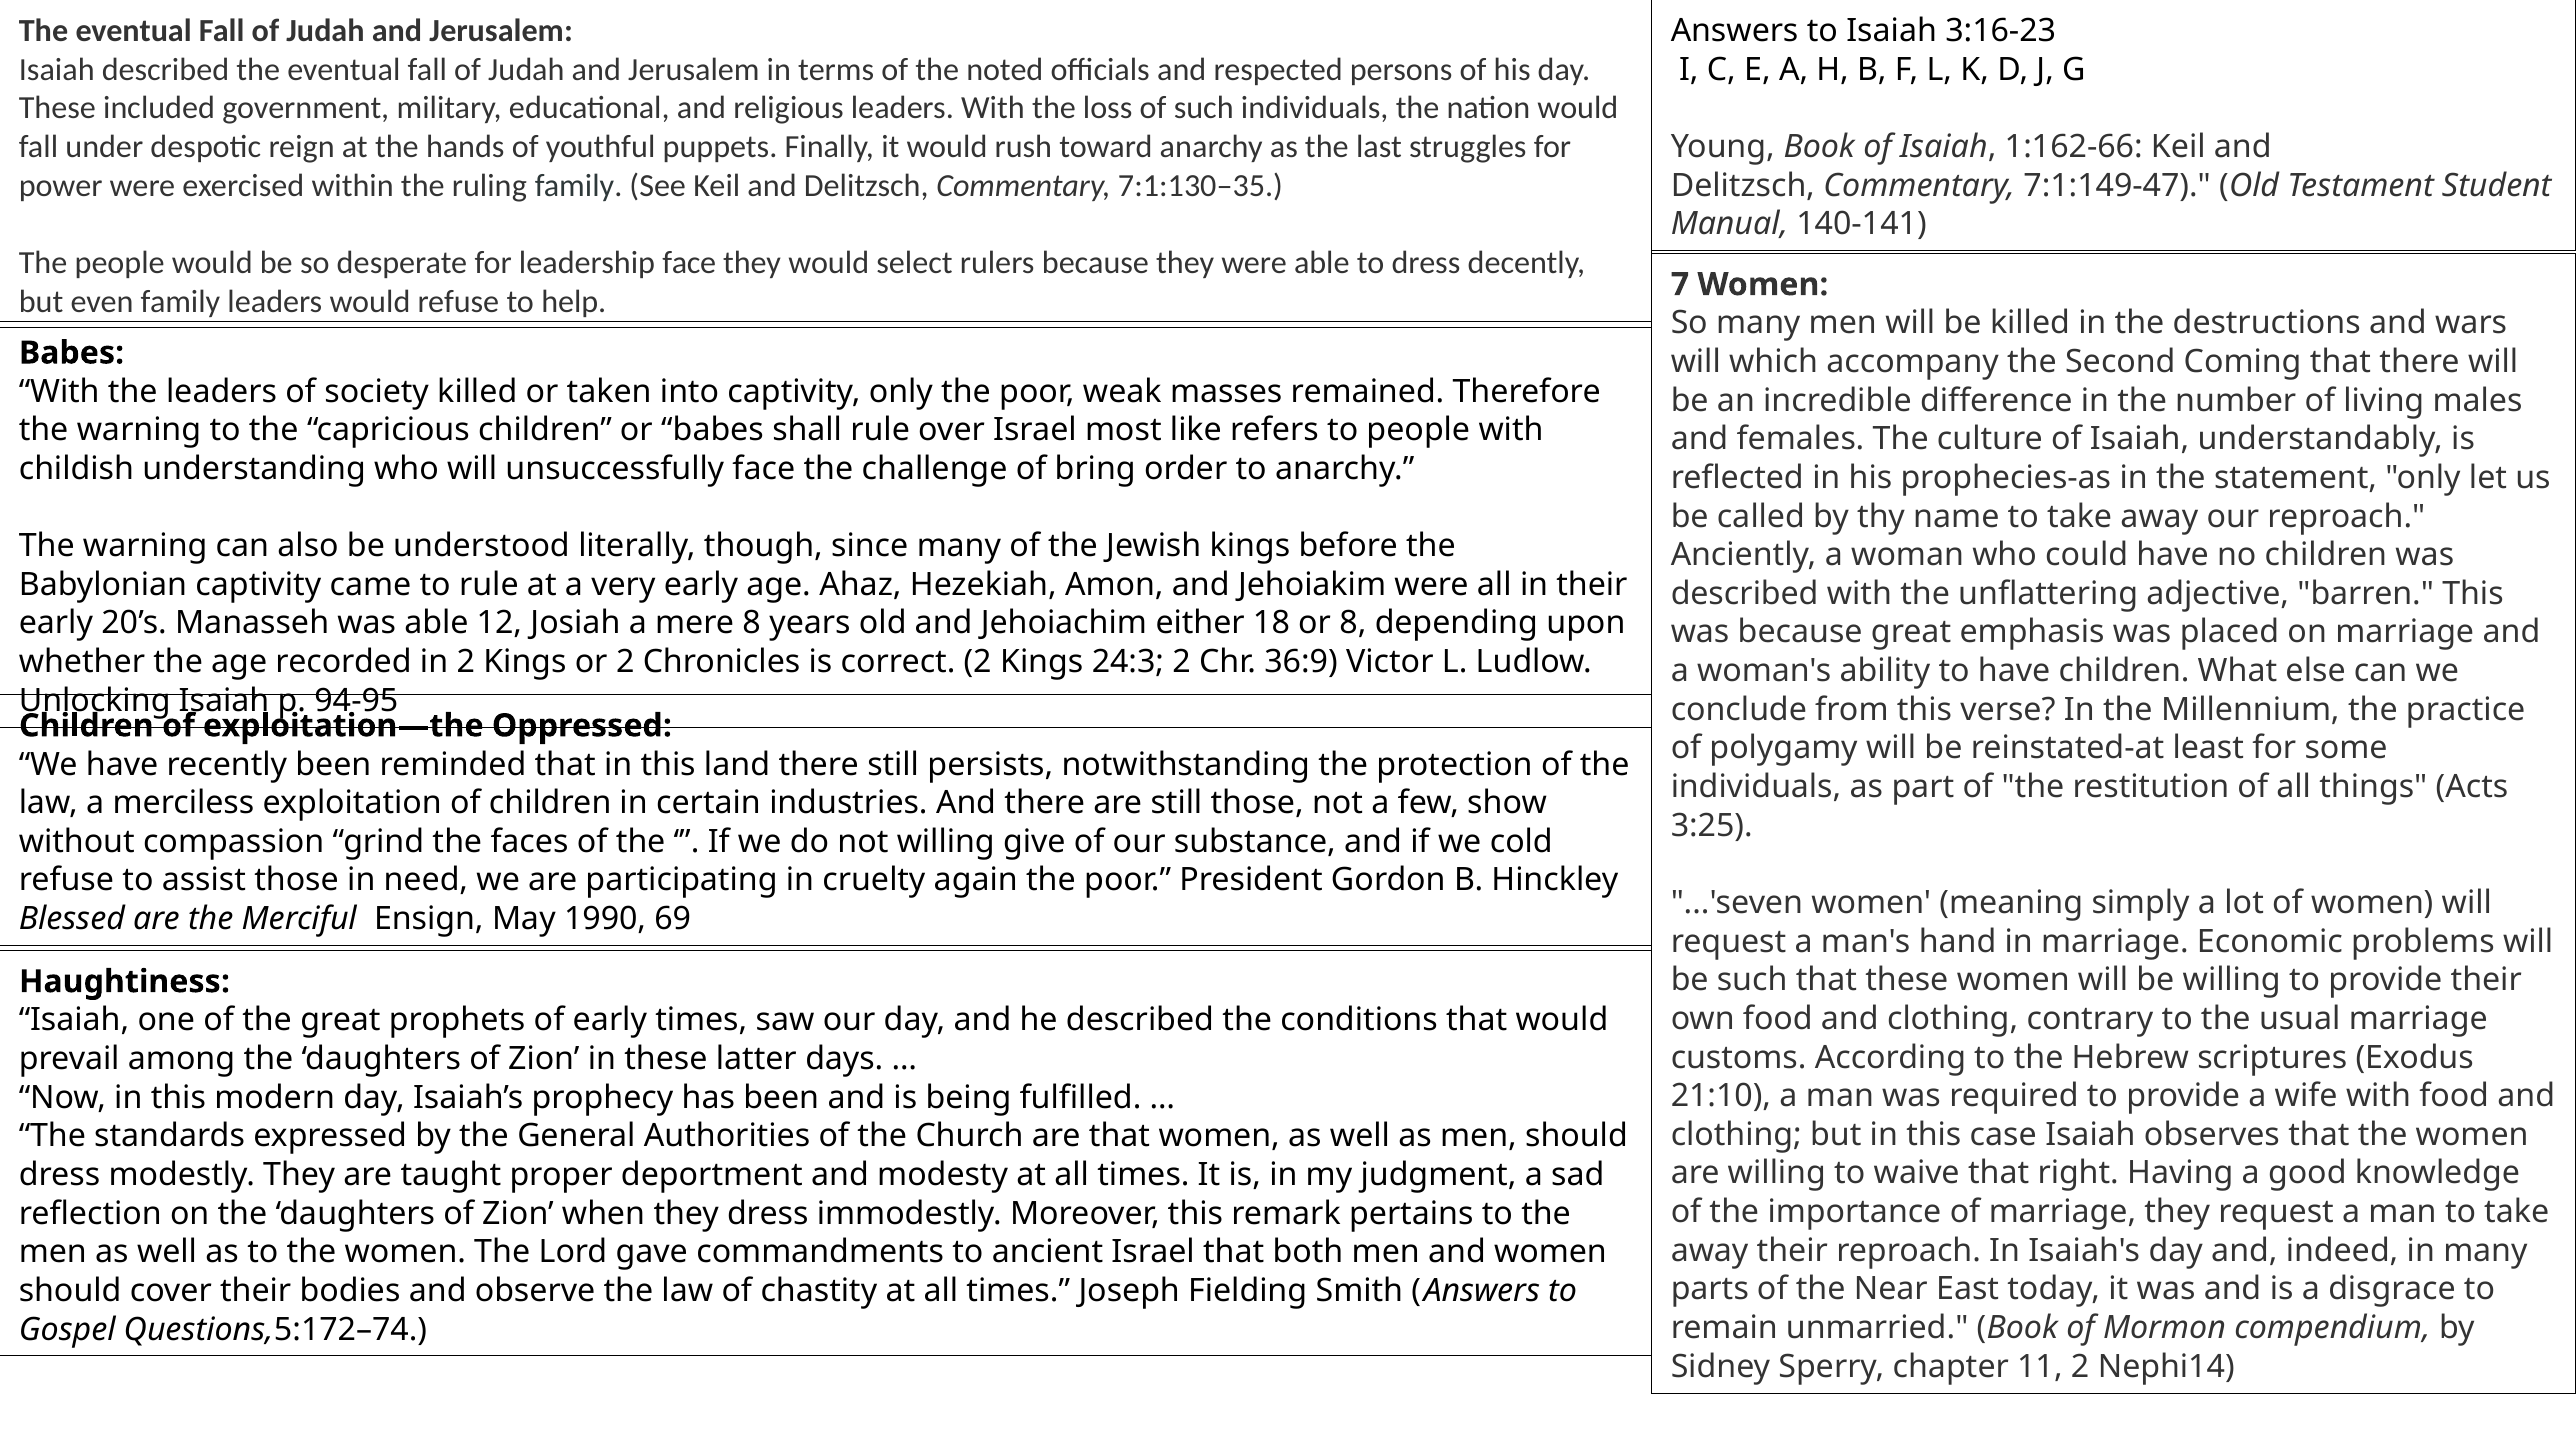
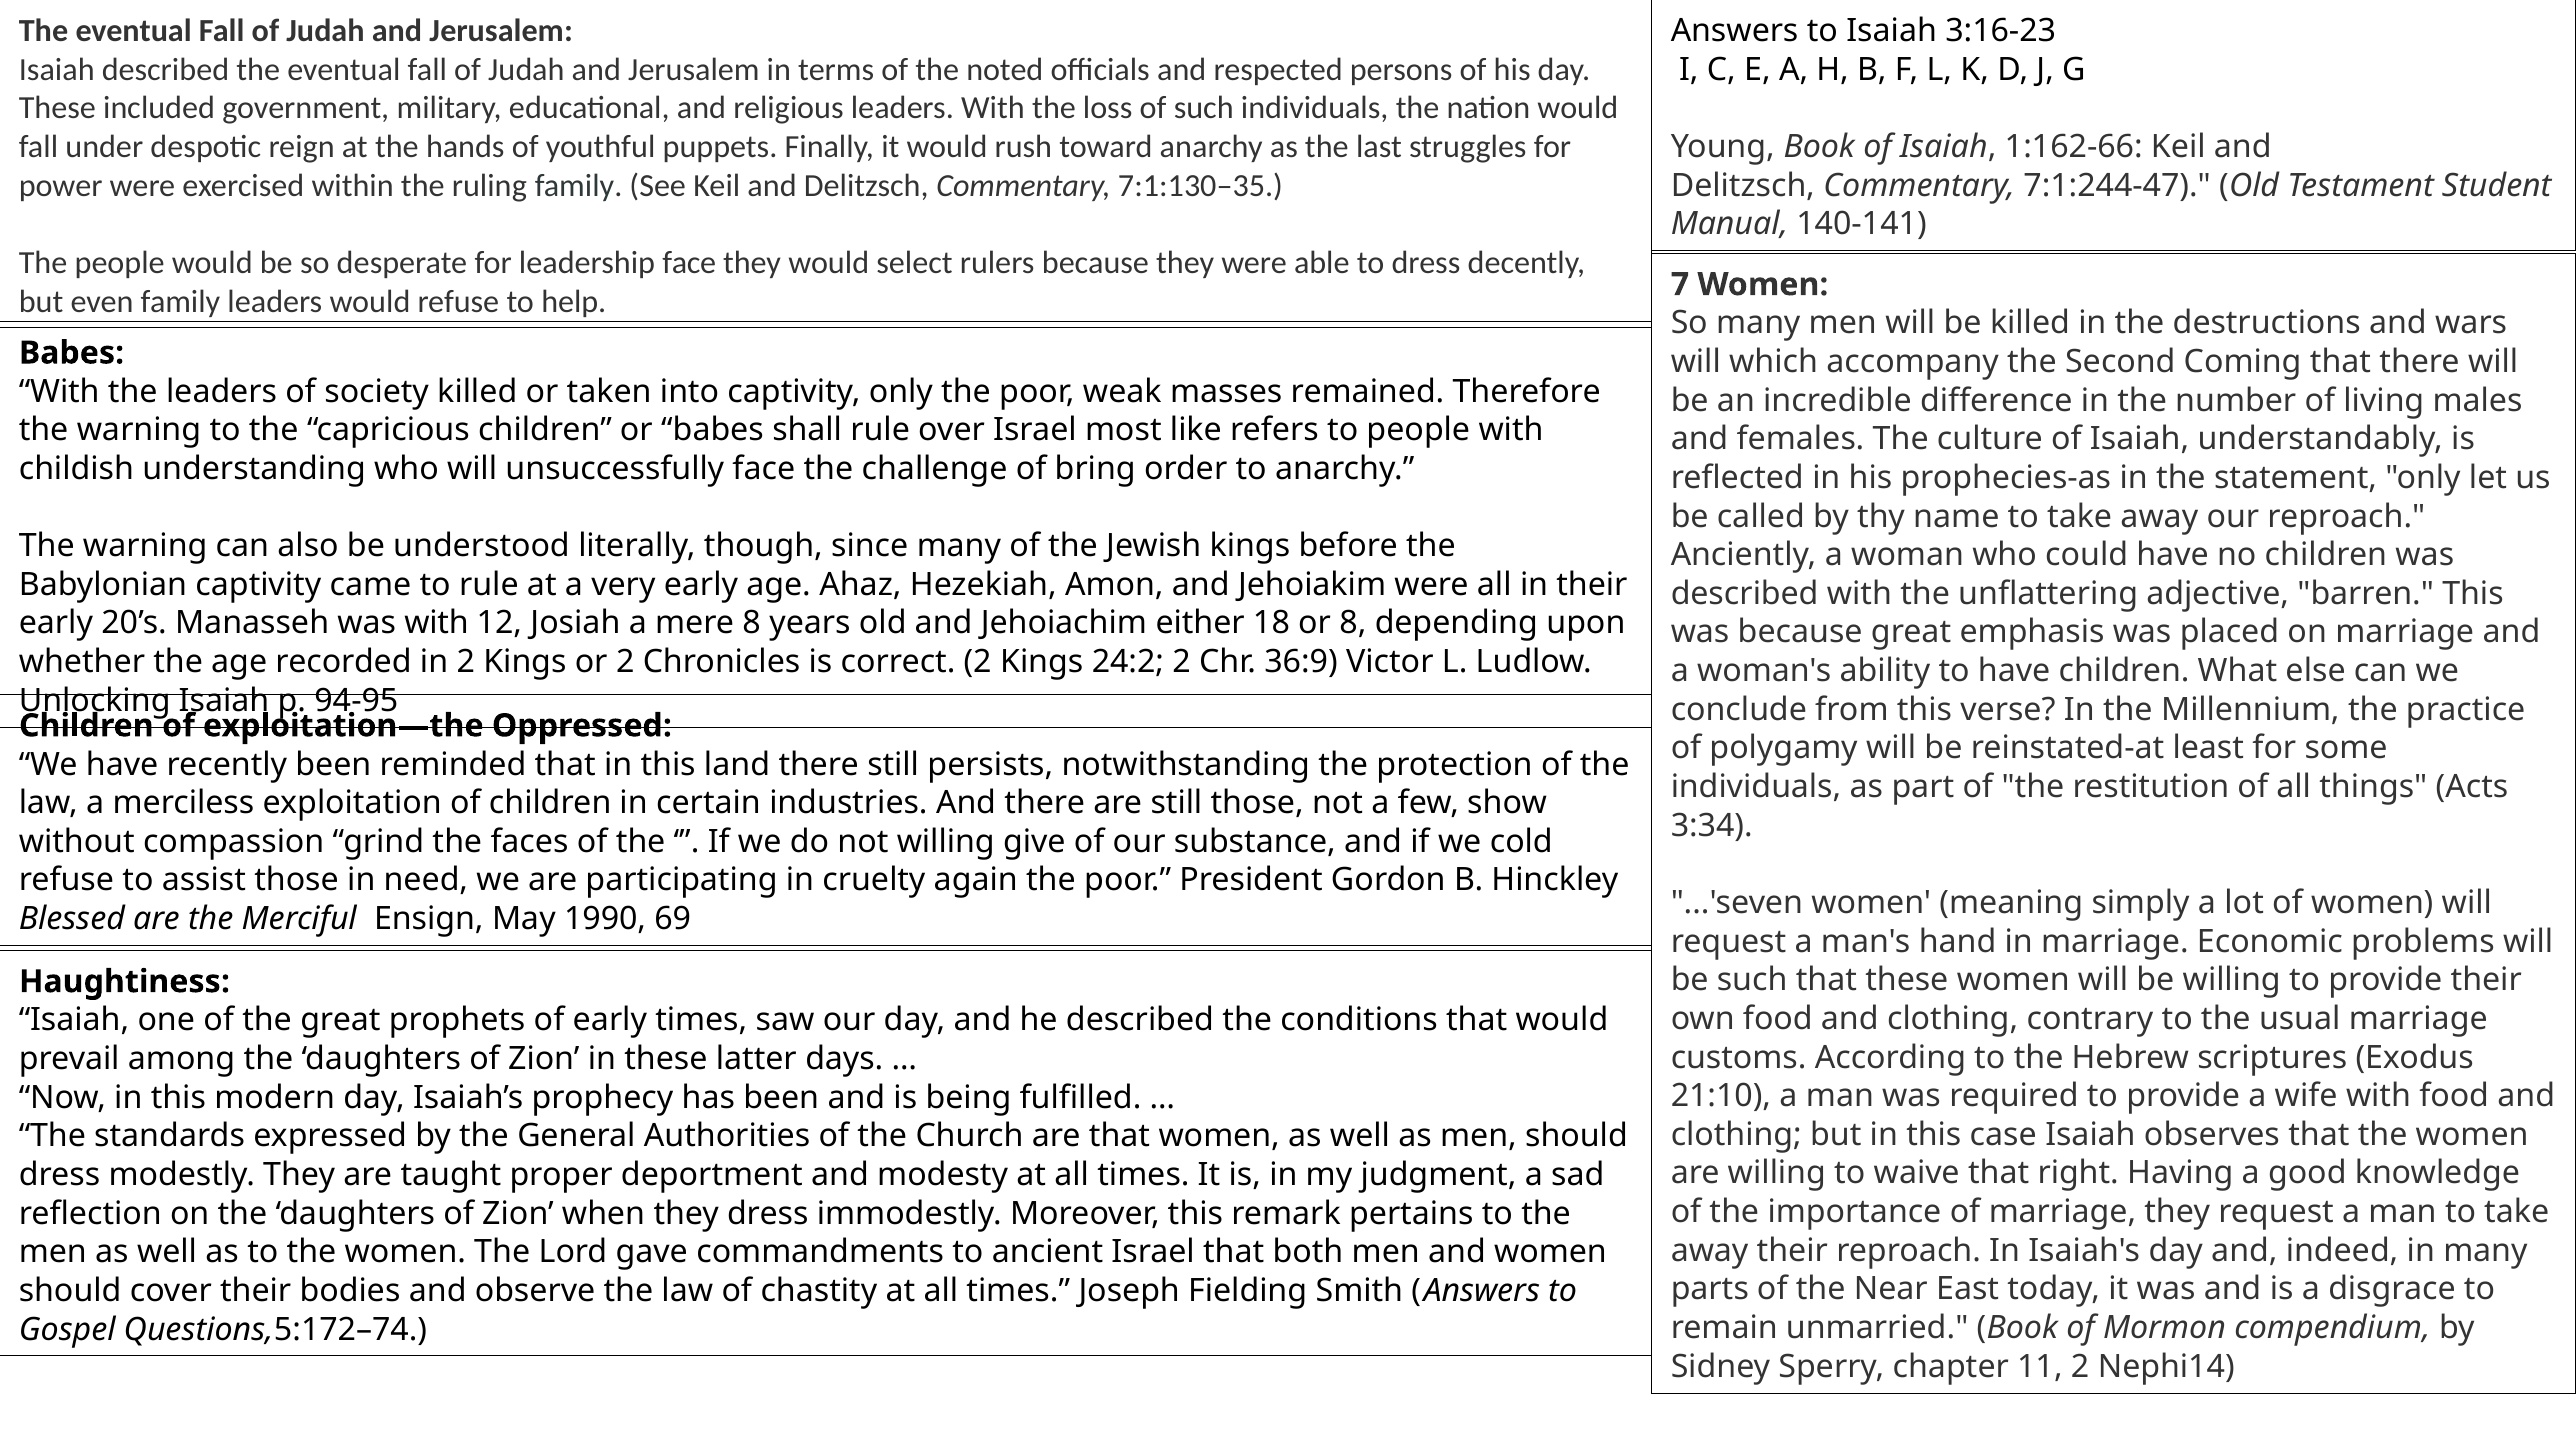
7:1:149-47: 7:1:149-47 -> 7:1:244-47
was able: able -> with
24:3: 24:3 -> 24:2
3:25: 3:25 -> 3:34
